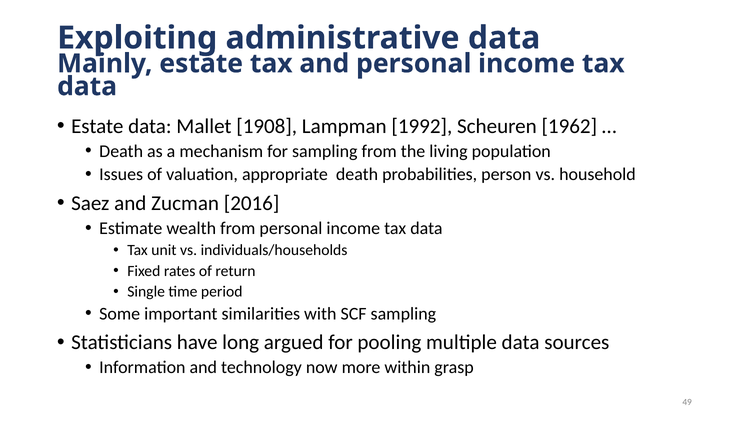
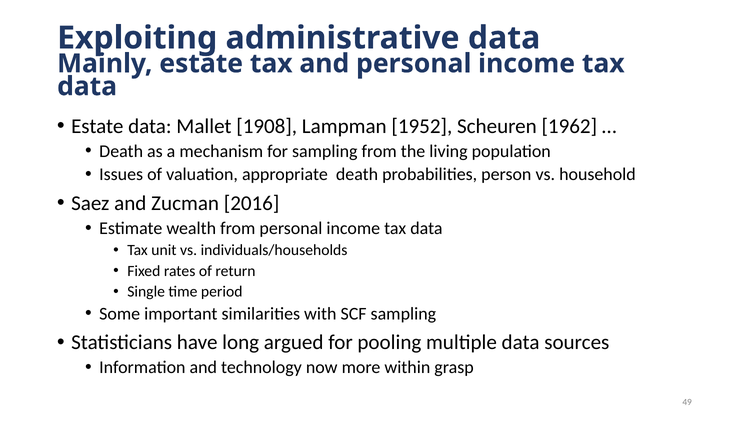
1992: 1992 -> 1952
